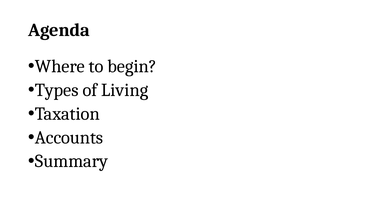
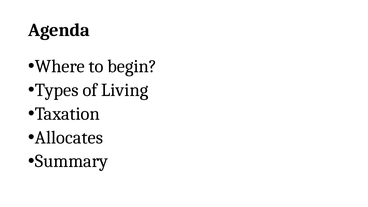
Accounts: Accounts -> Allocates
